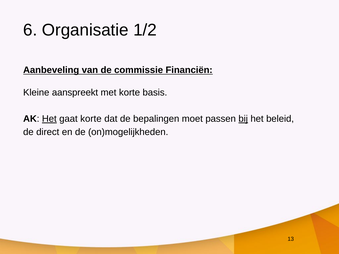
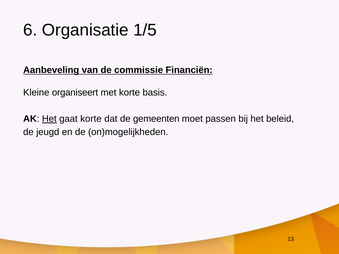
1/2: 1/2 -> 1/5
aanspreekt: aanspreekt -> organiseert
bepalingen: bepalingen -> gemeenten
bij underline: present -> none
direct: direct -> jeugd
